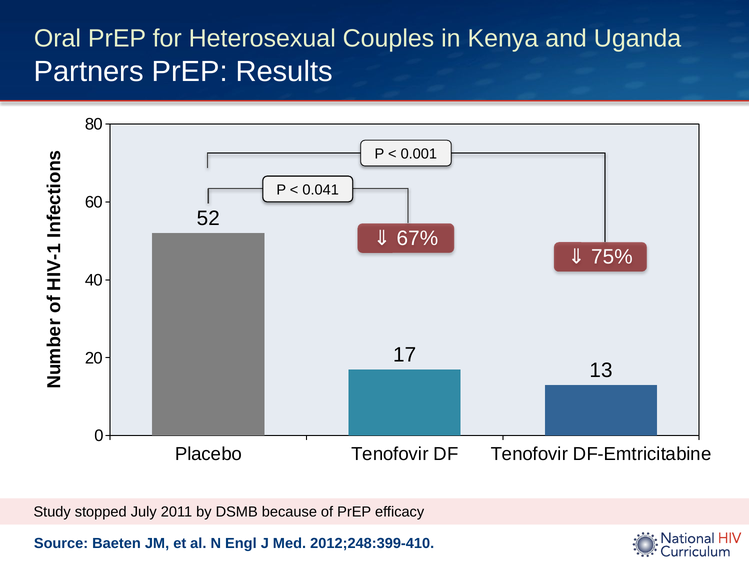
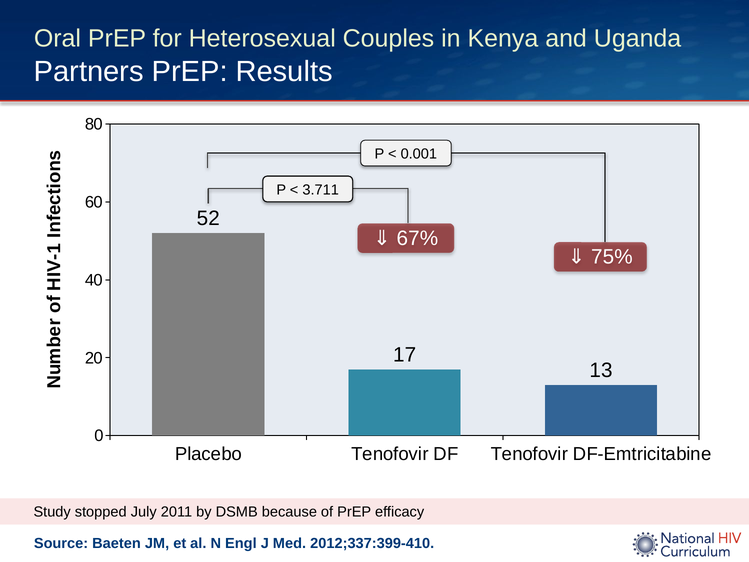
0.041: 0.041 -> 3.711
2012;248:399-410: 2012;248:399-410 -> 2012;337:399-410
